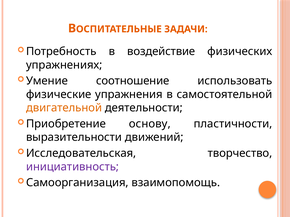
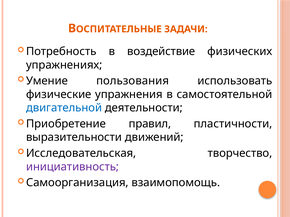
соотношение: соотношение -> пользования
двигательной colour: orange -> blue
основу: основу -> правил
